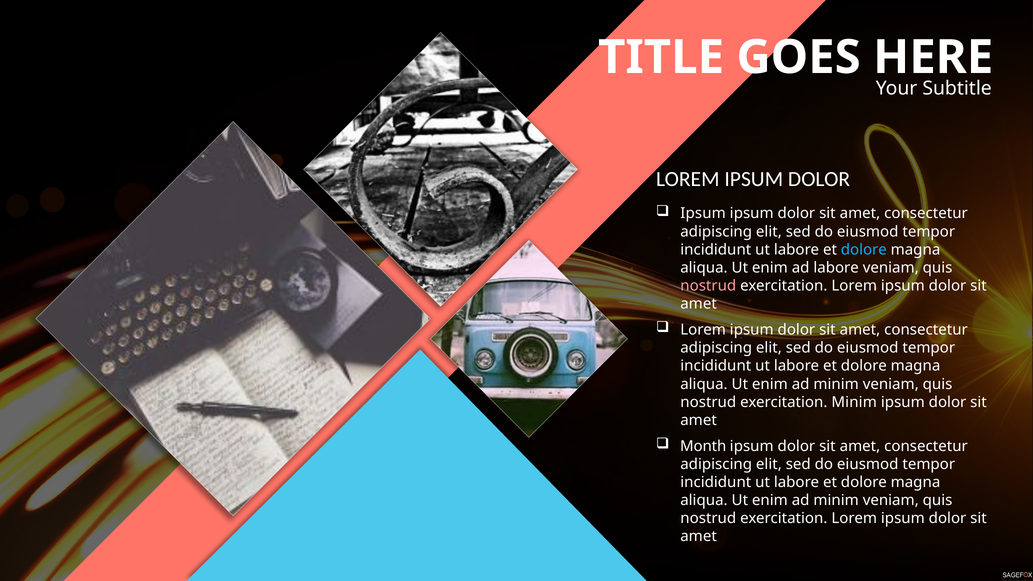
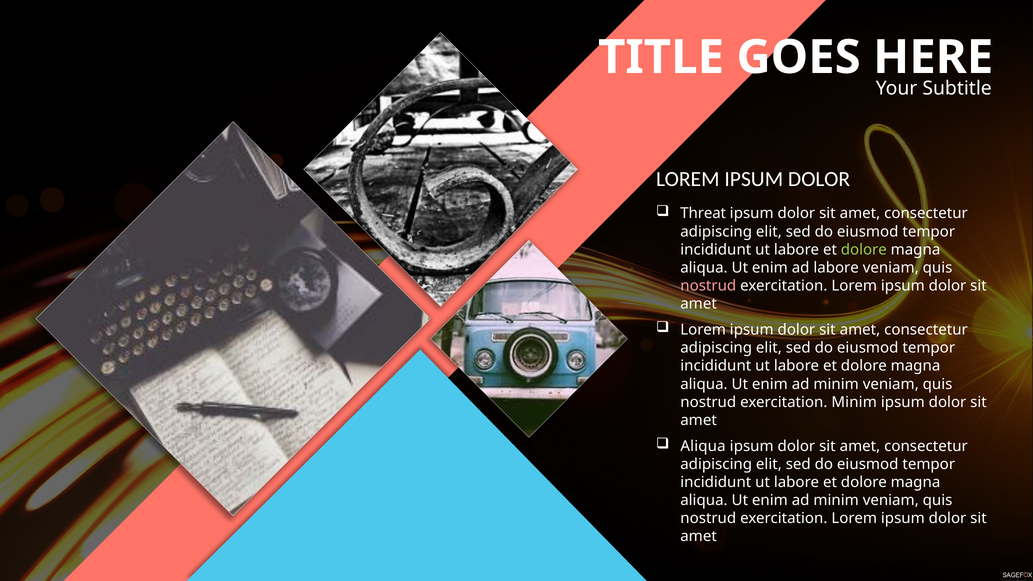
Ipsum at (703, 214): Ipsum -> Threat
dolore at (864, 250) colour: light blue -> light green
Month at (703, 446): Month -> Aliqua
